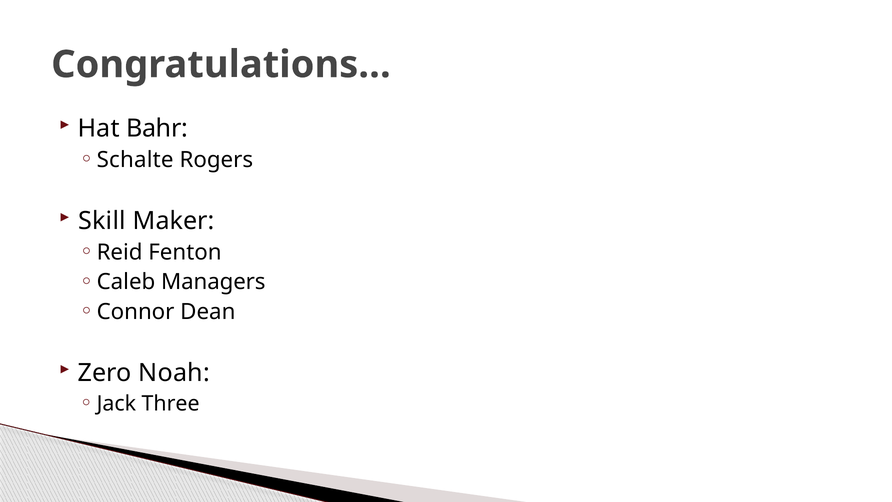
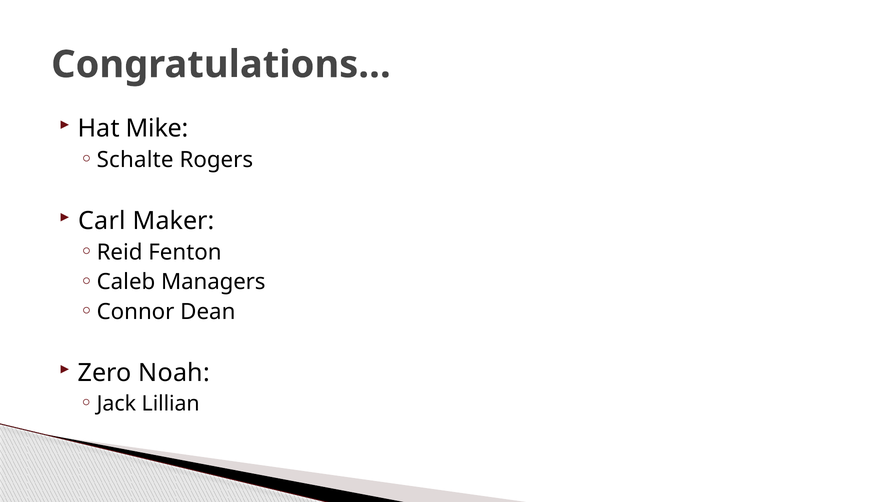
Bahr: Bahr -> Mike
Skill: Skill -> Carl
Three: Three -> Lillian
